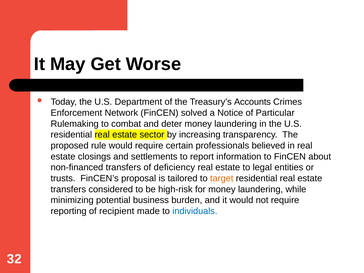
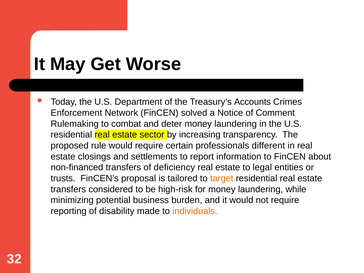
Particular: Particular -> Comment
believed: believed -> different
recipient: recipient -> disability
individuals colour: blue -> orange
